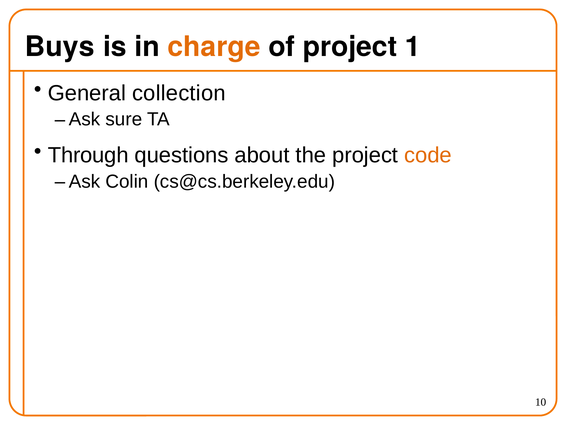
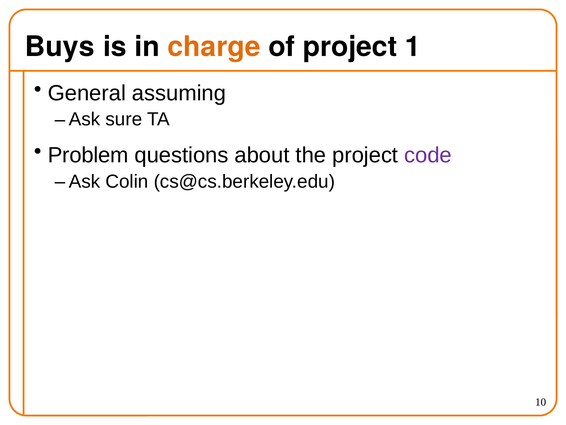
collection: collection -> assuming
Through: Through -> Problem
code colour: orange -> purple
